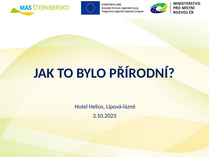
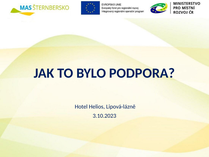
PŘÍRODNÍ: PŘÍRODNÍ -> PODPORA
